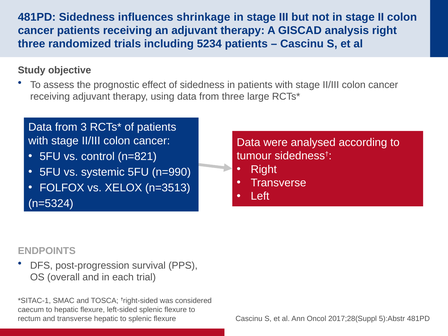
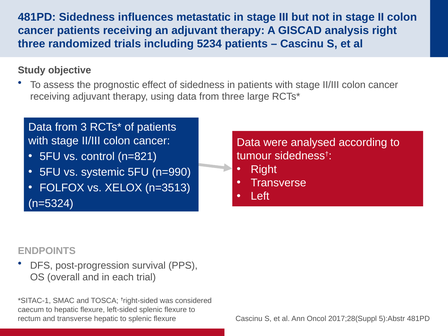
shrinkage: shrinkage -> metastatic
